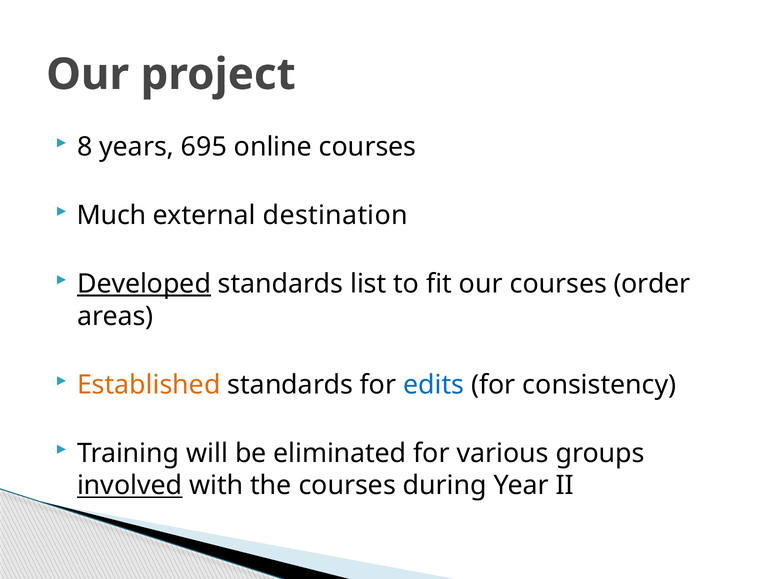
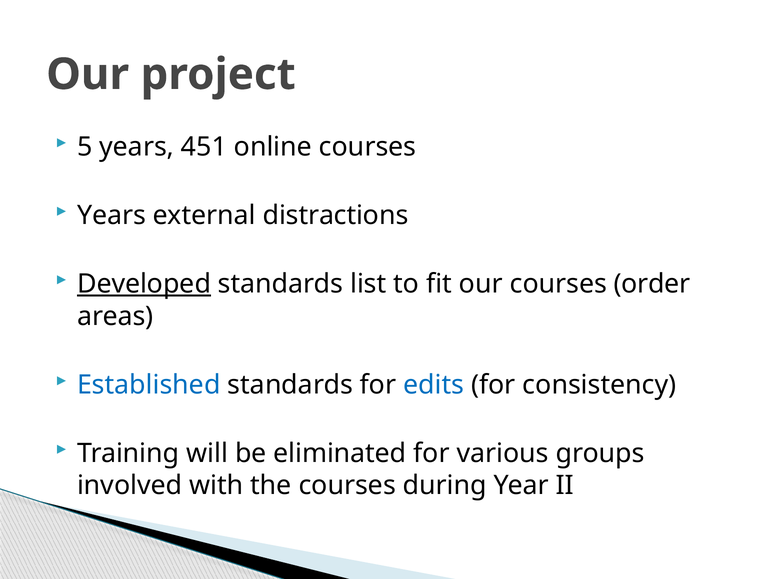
8: 8 -> 5
695: 695 -> 451
Much at (112, 215): Much -> Years
destination: destination -> distractions
Established colour: orange -> blue
involved underline: present -> none
